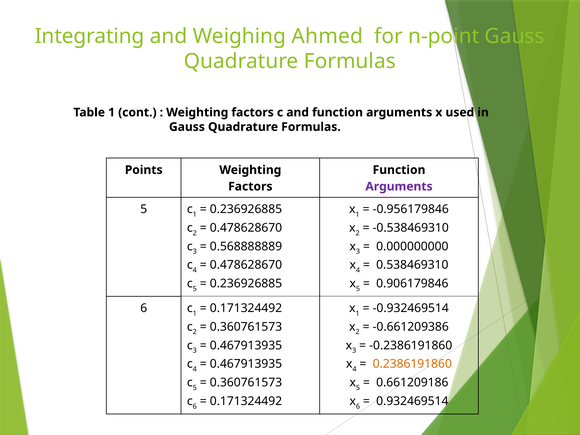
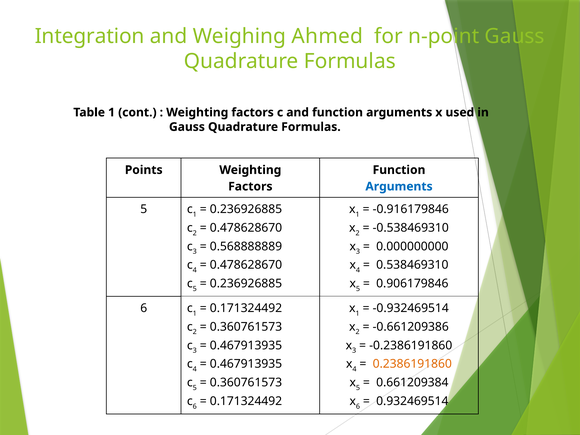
Integrating: Integrating -> Integration
Arguments at (399, 186) colour: purple -> blue
-0.956179846: -0.956179846 -> -0.916179846
0.661209186: 0.661209186 -> 0.661209384
